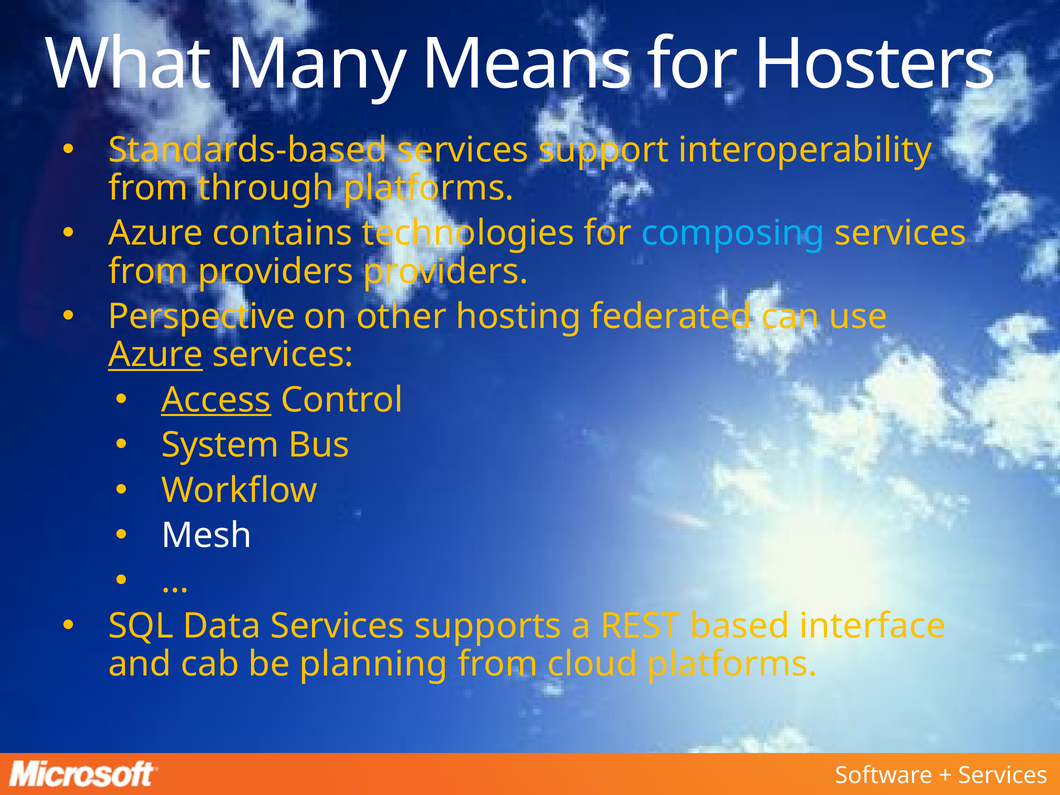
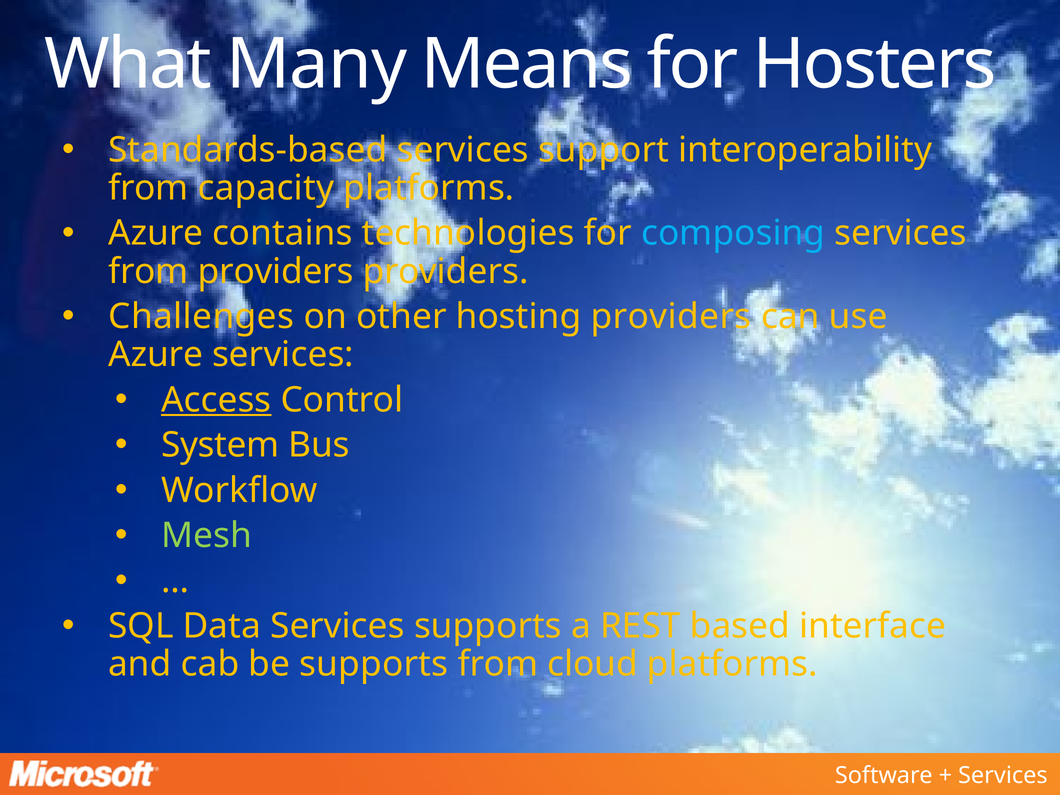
through: through -> capacity
Perspective: Perspective -> Challenges
hosting federated: federated -> providers
Azure at (156, 355) underline: present -> none
Mesh colour: white -> light green
be planning: planning -> supports
